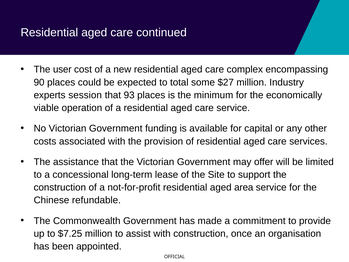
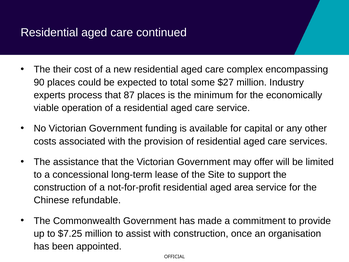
user: user -> their
session: session -> process
93: 93 -> 87
